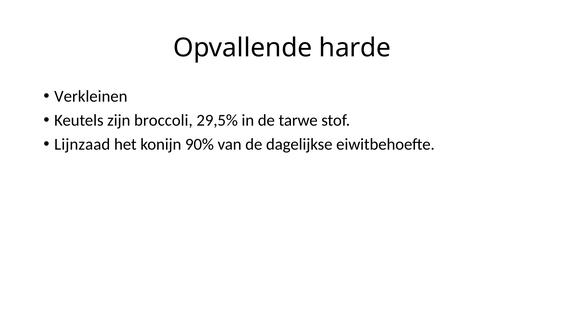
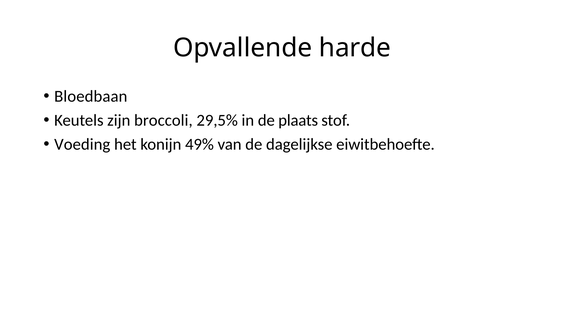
Verkleinen: Verkleinen -> Bloedbaan
tarwe: tarwe -> plaats
Lijnzaad: Lijnzaad -> Voeding
90%: 90% -> 49%
